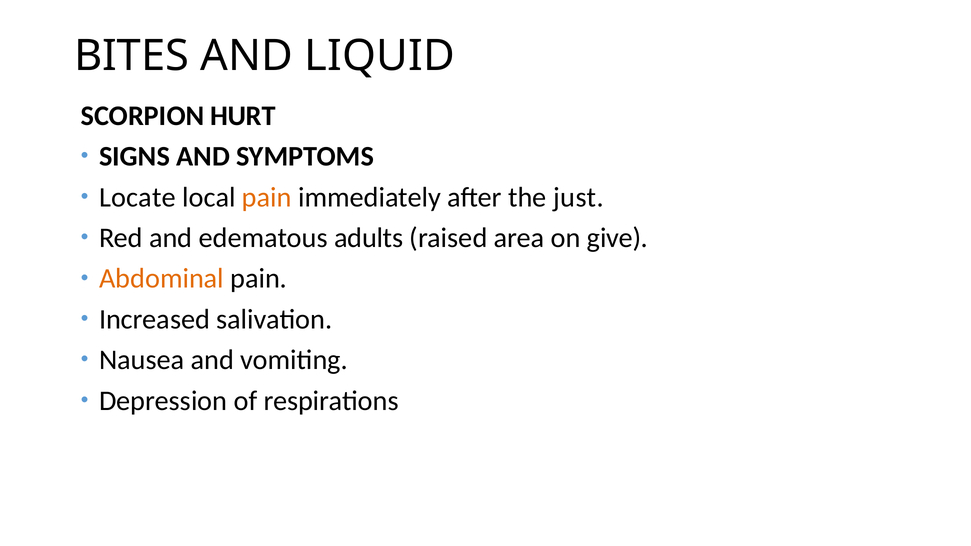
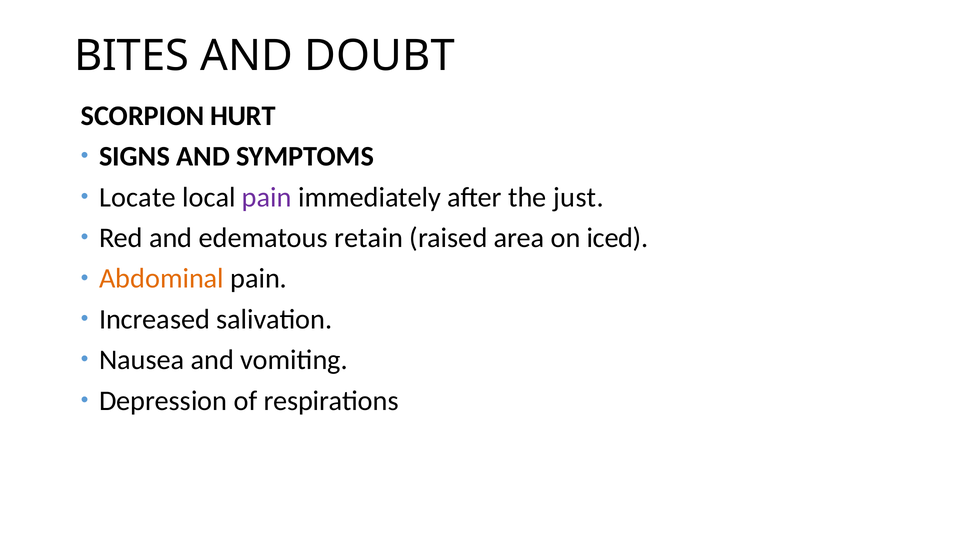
LIQUID: LIQUID -> DOUBT
pain at (267, 197) colour: orange -> purple
adults: adults -> retain
give: give -> iced
